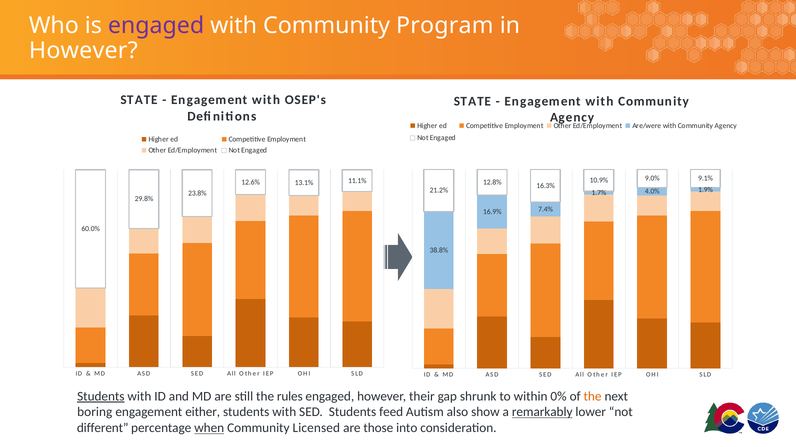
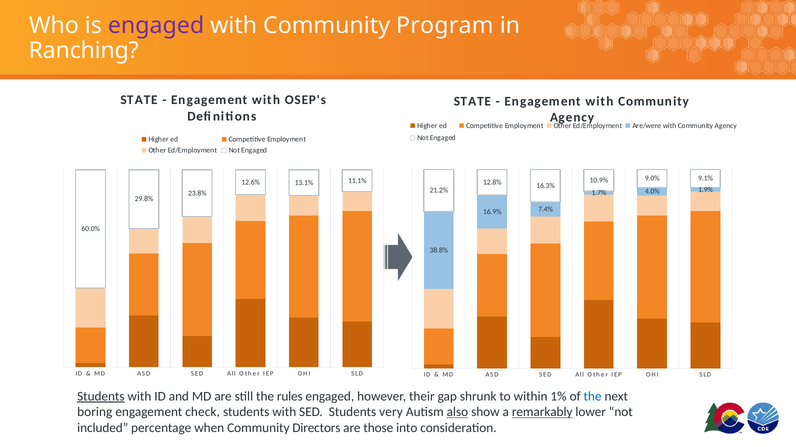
However at (83, 51): However -> Ranching
0%: 0% -> 1%
the at (593, 397) colour: orange -> blue
either: either -> check
feed: feed -> very
also underline: none -> present
different: different -> included
when underline: present -> none
Licensed: Licensed -> Directors
